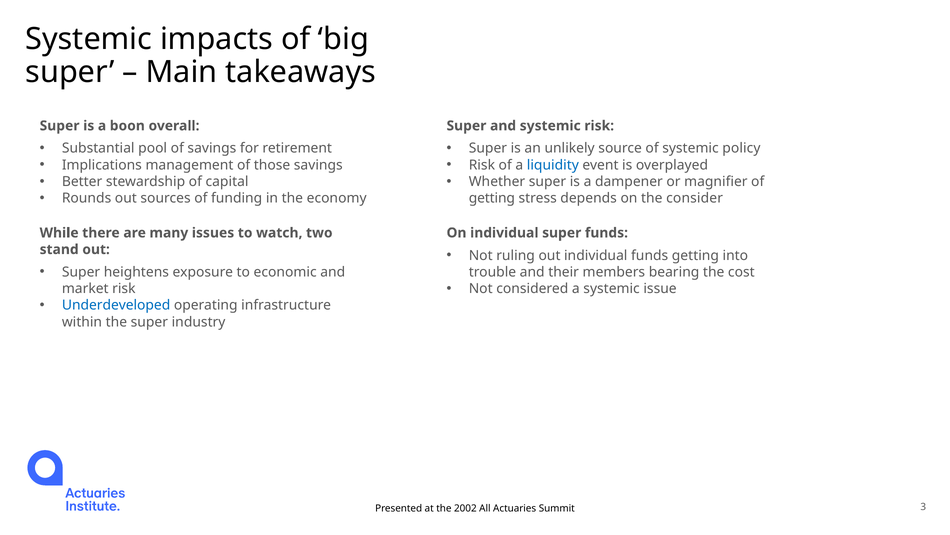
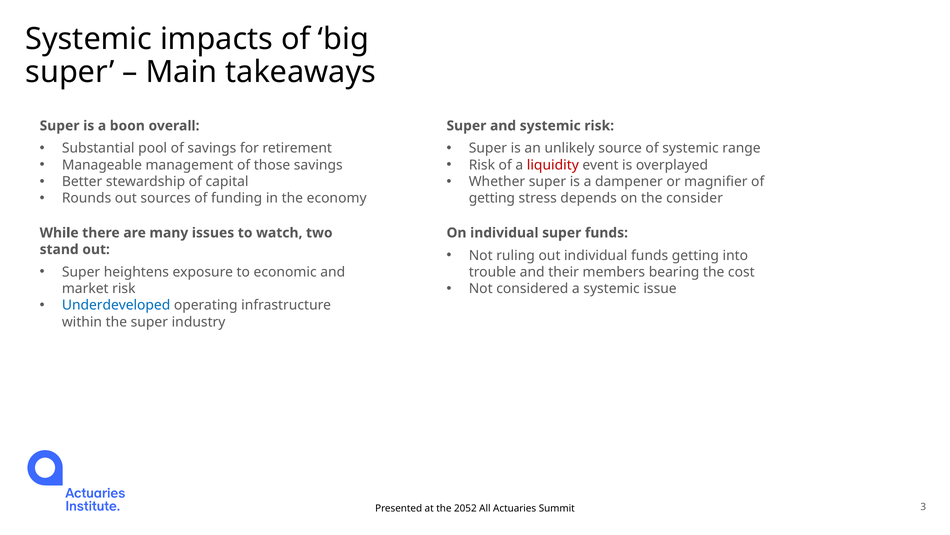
policy: policy -> range
Implications: Implications -> Manageable
liquidity colour: blue -> red
2002: 2002 -> 2052
